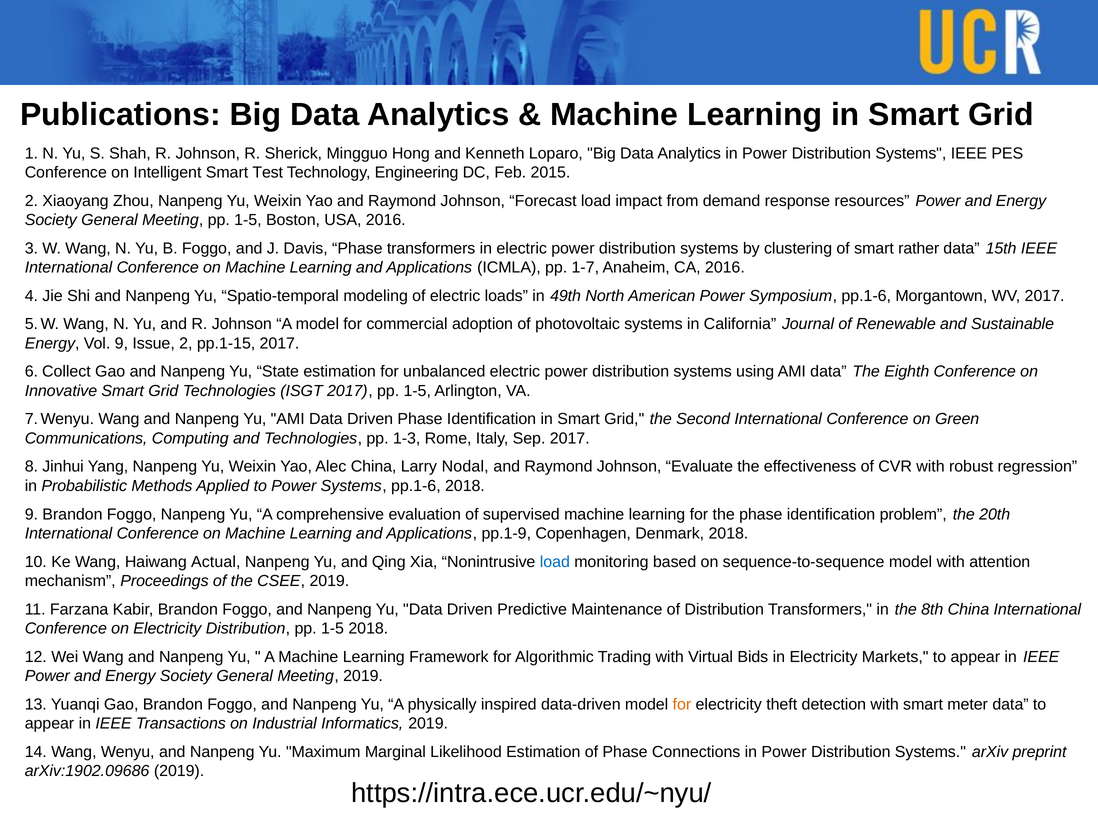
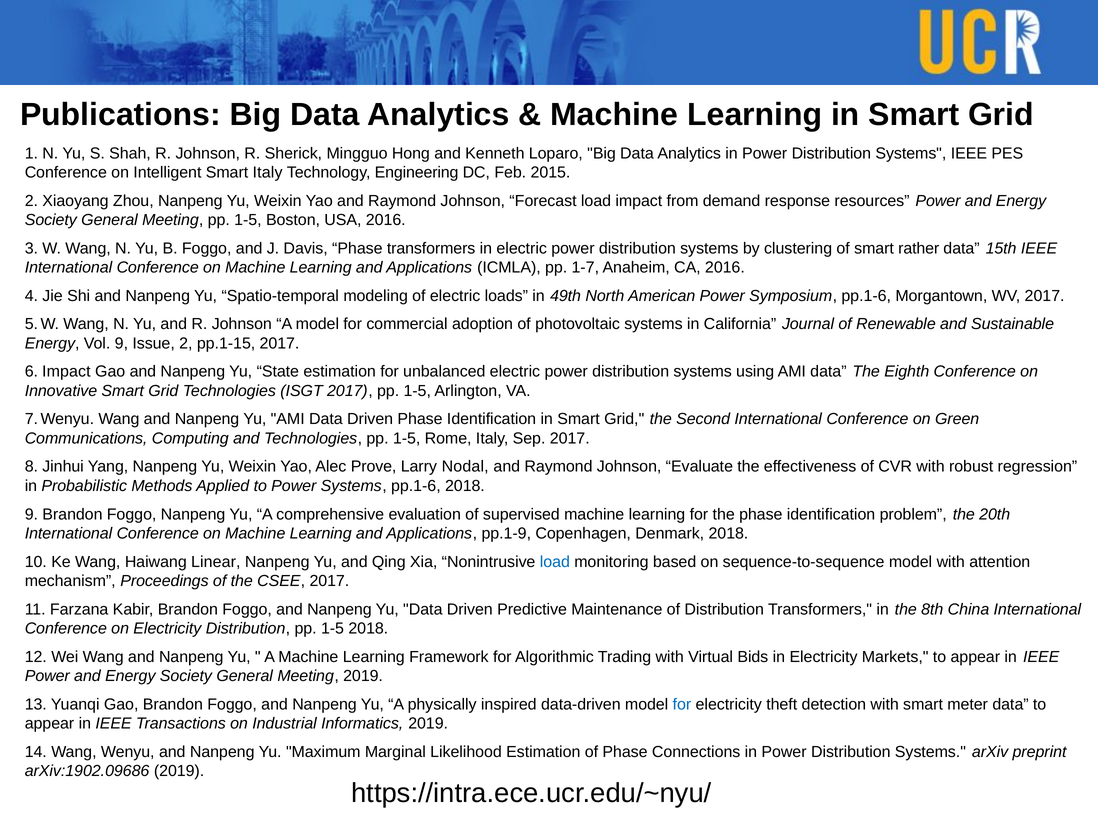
Smart Test: Test -> Italy
6 Collect: Collect -> Impact
Technologies pp 1-3: 1-3 -> 1-5
Alec China: China -> Prove
Actual: Actual -> Linear
CSEE 2019: 2019 -> 2017
for at (682, 705) colour: orange -> blue
